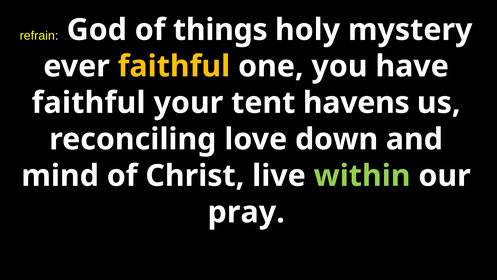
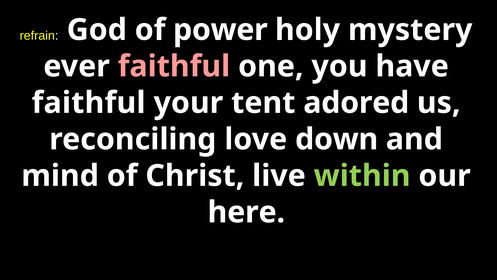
things: things -> power
faithful at (174, 66) colour: yellow -> pink
havens: havens -> adored
pray: pray -> here
